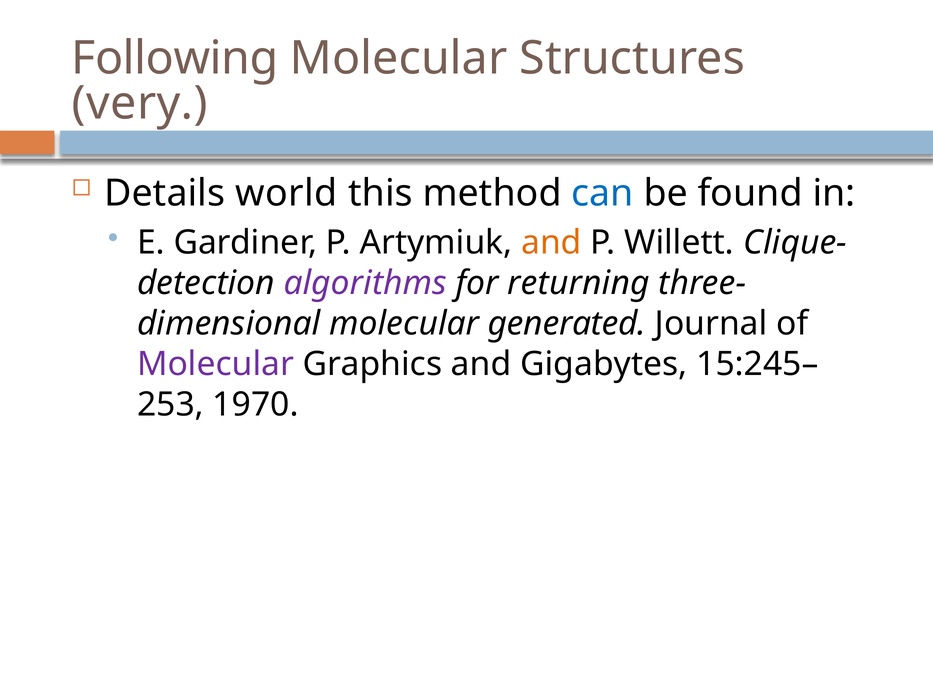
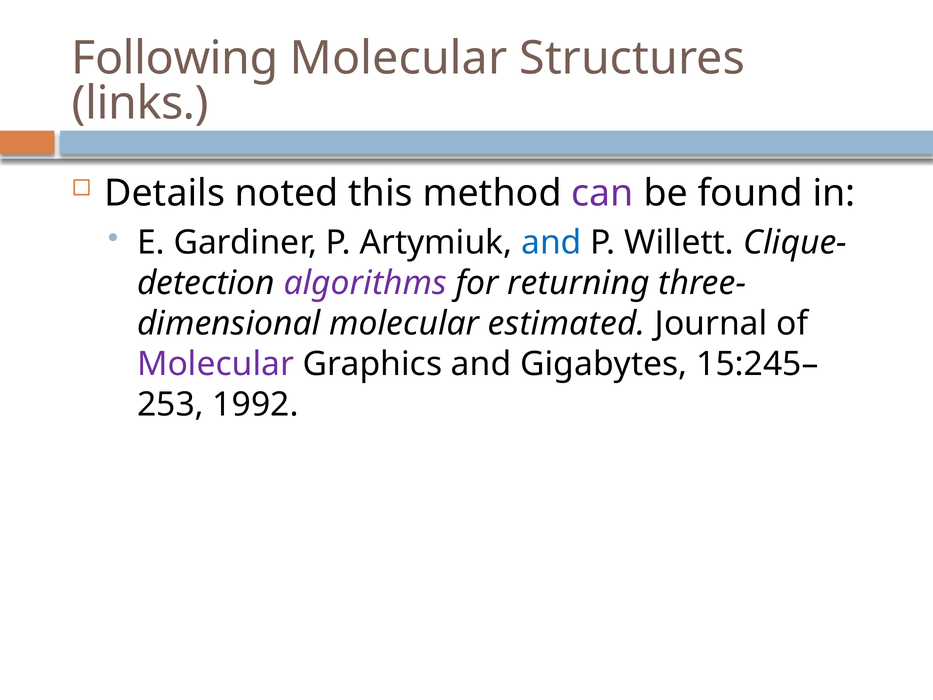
very: very -> links
world: world -> noted
can colour: blue -> purple
and at (551, 243) colour: orange -> blue
generated: generated -> estimated
1970: 1970 -> 1992
